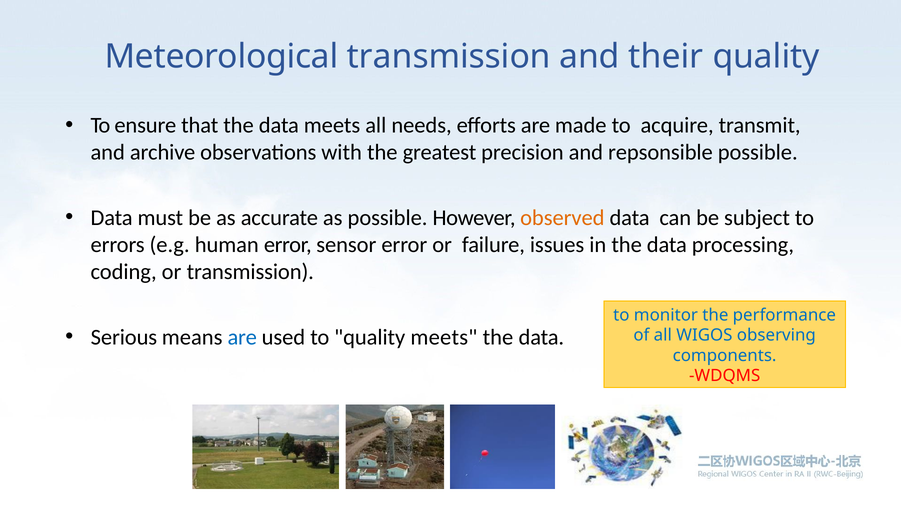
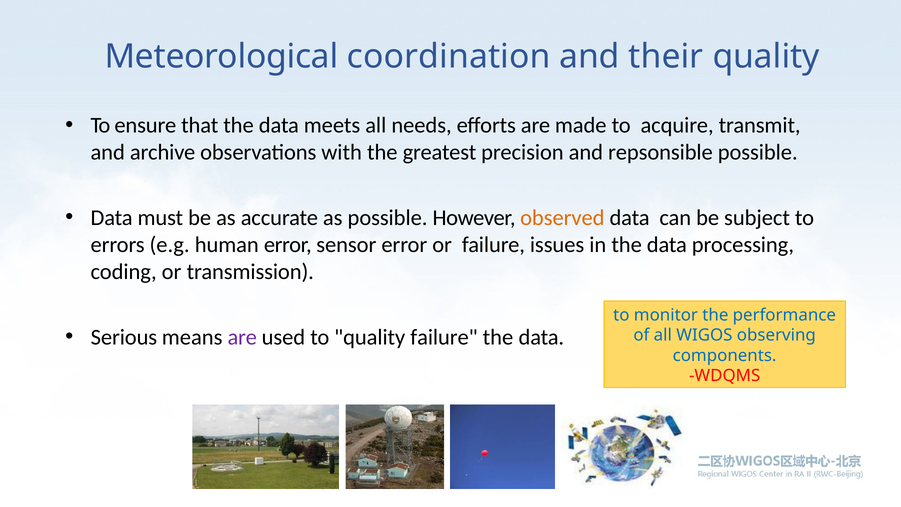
Meteorological transmission: transmission -> coordination
are at (242, 337) colour: blue -> purple
quality meets: meets -> failure
